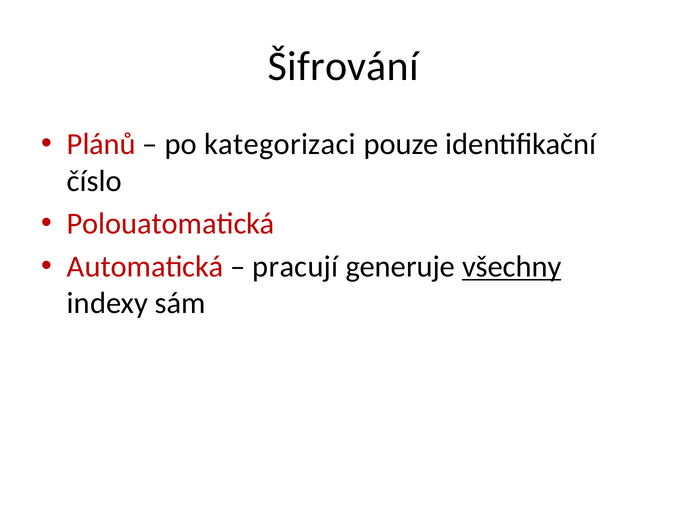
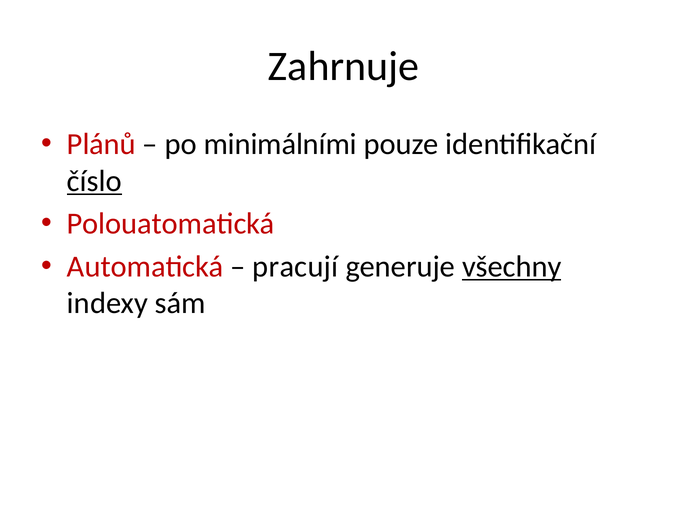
Šifrování: Šifrování -> Zahrnuje
kategorizaci: kategorizaci -> minimálními
číslo underline: none -> present
